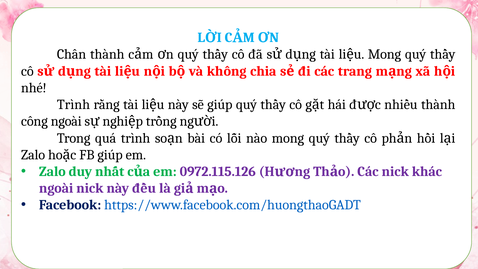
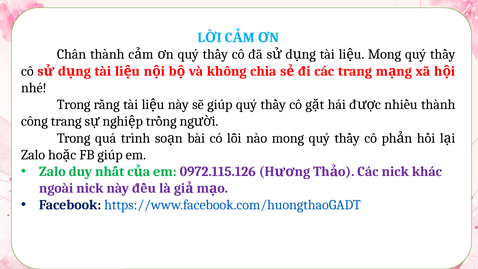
Trình at (73, 105): Trình -> Trong
công ngoài: ngoài -> trang
